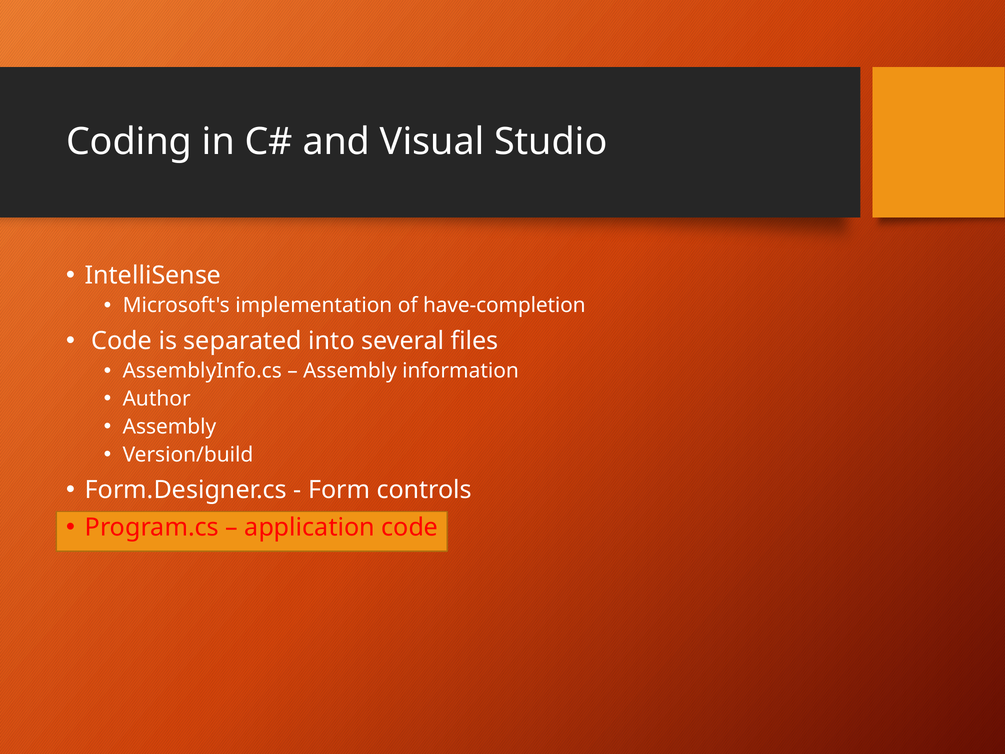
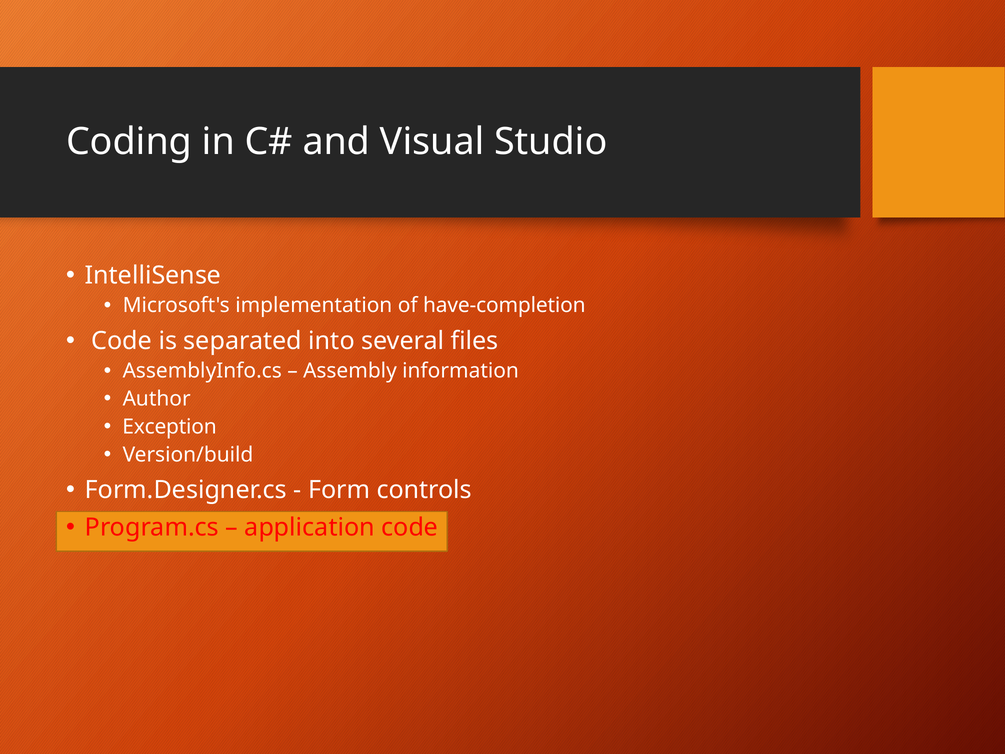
Assembly at (169, 427): Assembly -> Exception
